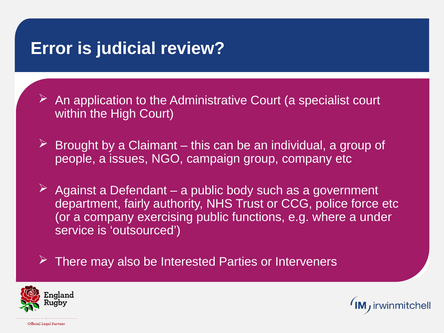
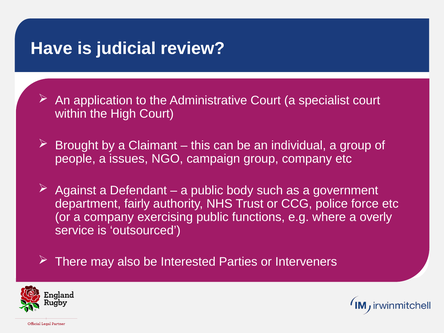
Error: Error -> Have
under: under -> overly
